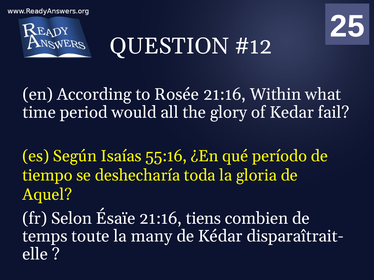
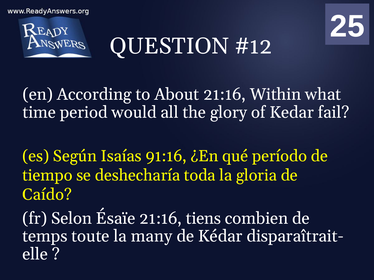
Rosée: Rosée -> About
55:16: 55:16 -> 91:16
Aquel: Aquel -> Caído
